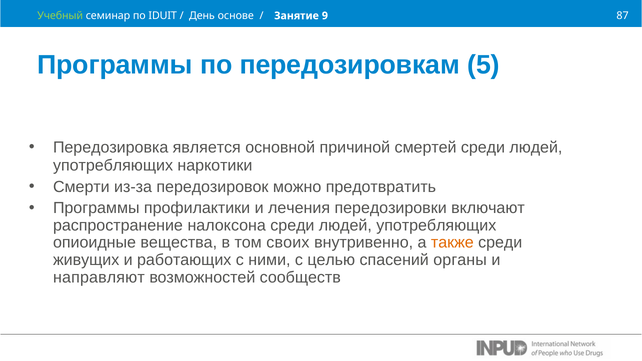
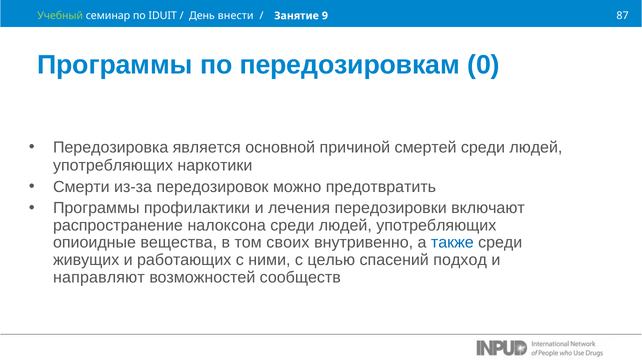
основе: основе -> внести
5: 5 -> 0
также colour: orange -> blue
органы: органы -> подход
